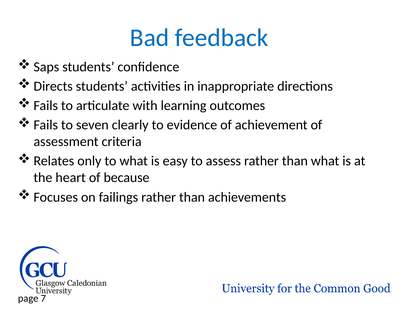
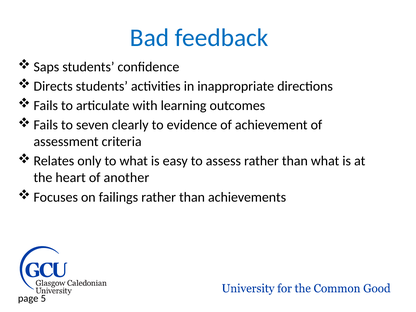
because: because -> another
7: 7 -> 5
